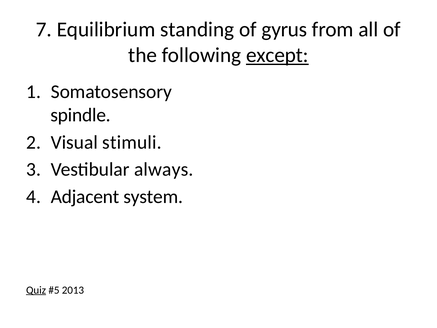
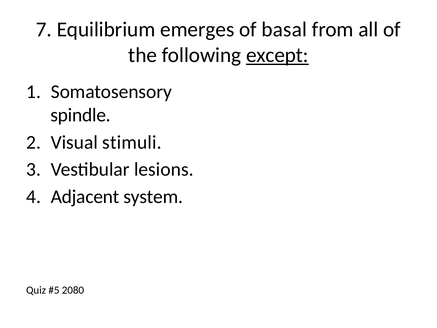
standing: standing -> emerges
gyrus: gyrus -> basal
always: always -> lesions
Quiz underline: present -> none
2013: 2013 -> 2080
